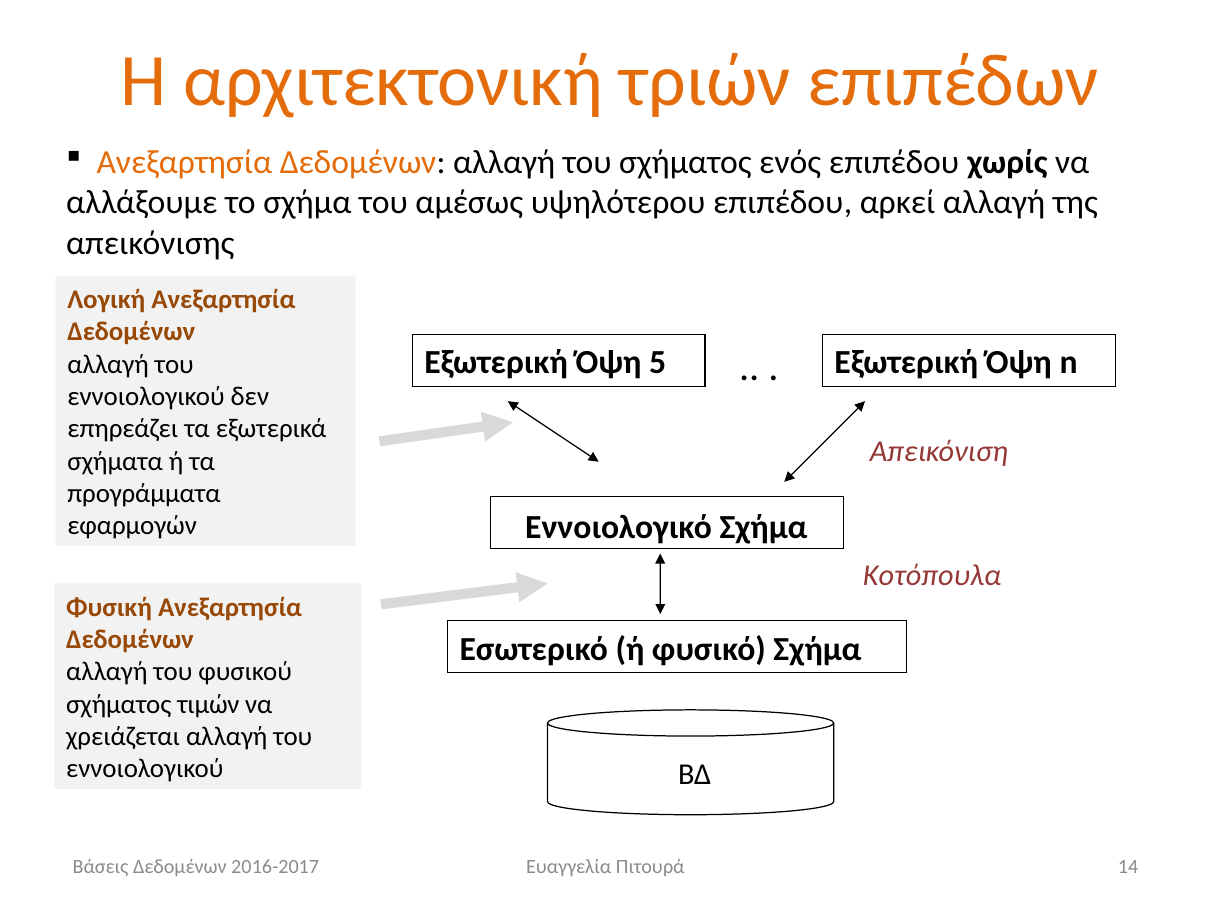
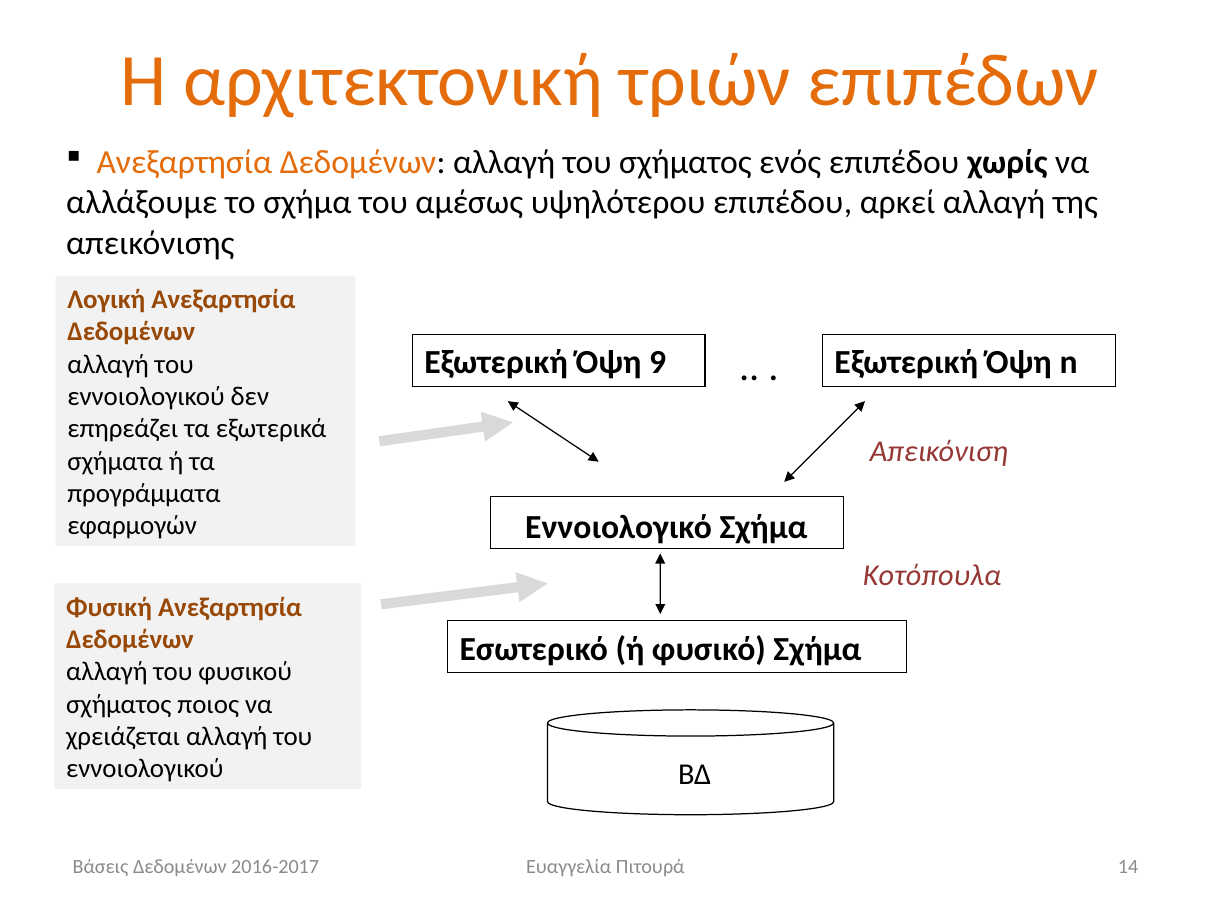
5: 5 -> 9
τιμών: τιμών -> ποιος
